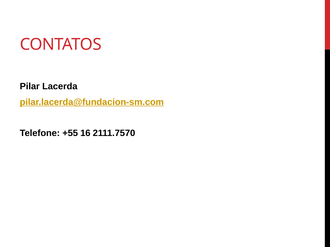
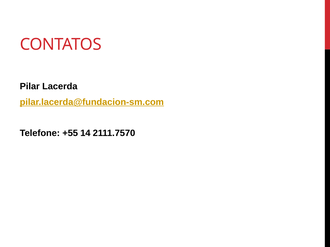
16: 16 -> 14
